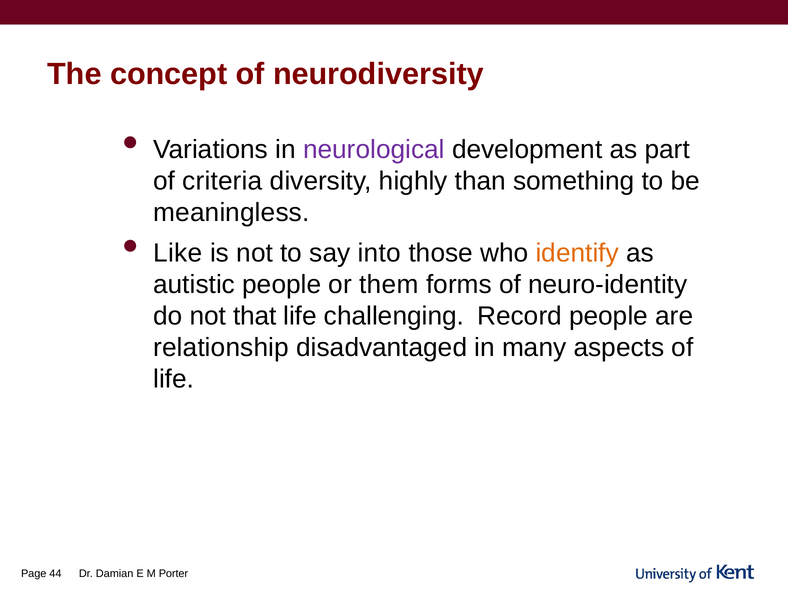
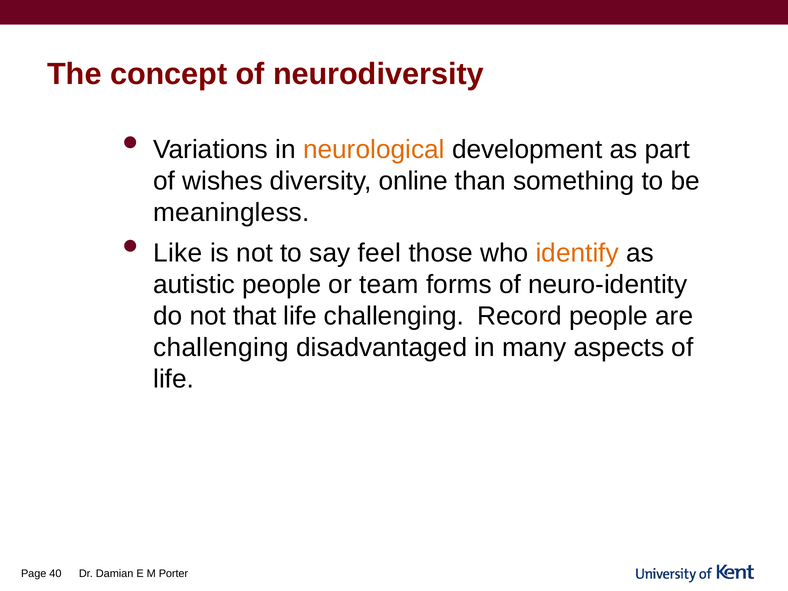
neurological colour: purple -> orange
criteria: criteria -> wishes
highly: highly -> online
into: into -> feel
them: them -> team
relationship at (221, 348): relationship -> challenging
44: 44 -> 40
